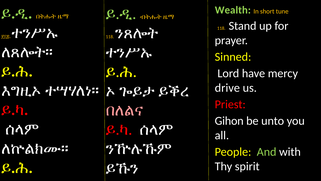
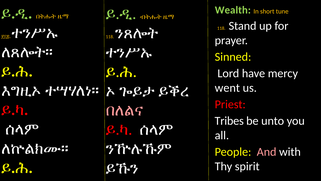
drive: drive -> went
Gihon: Gihon -> Tribes
And colour: light green -> pink
